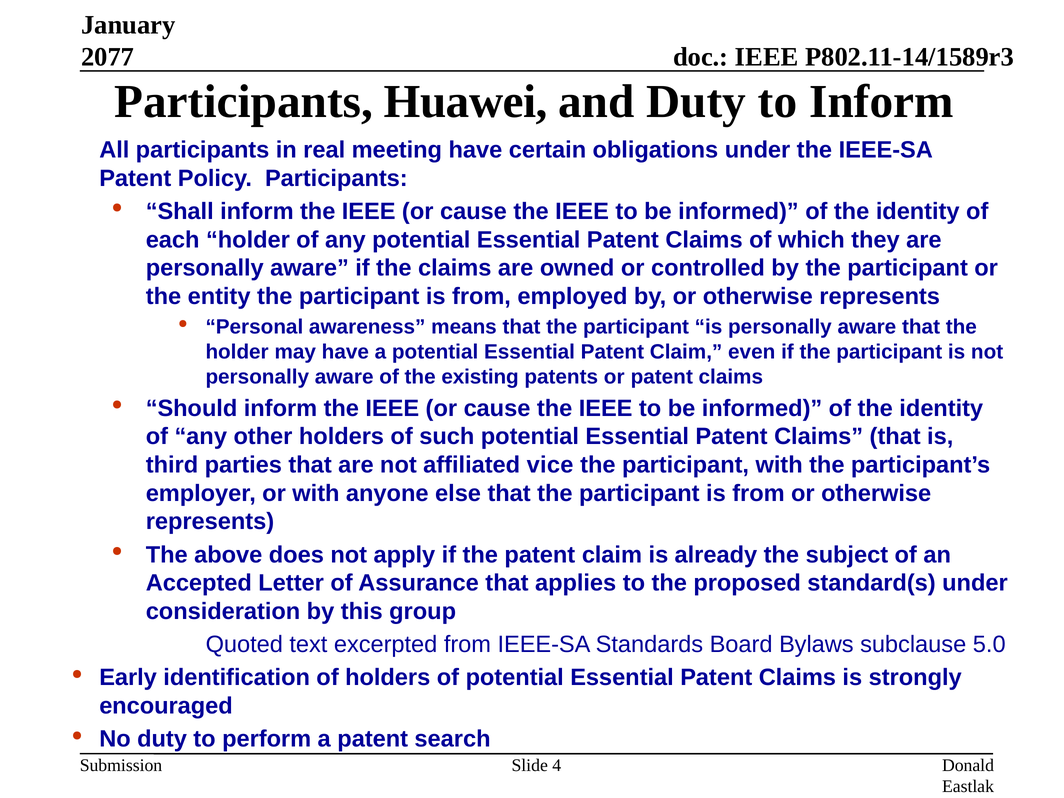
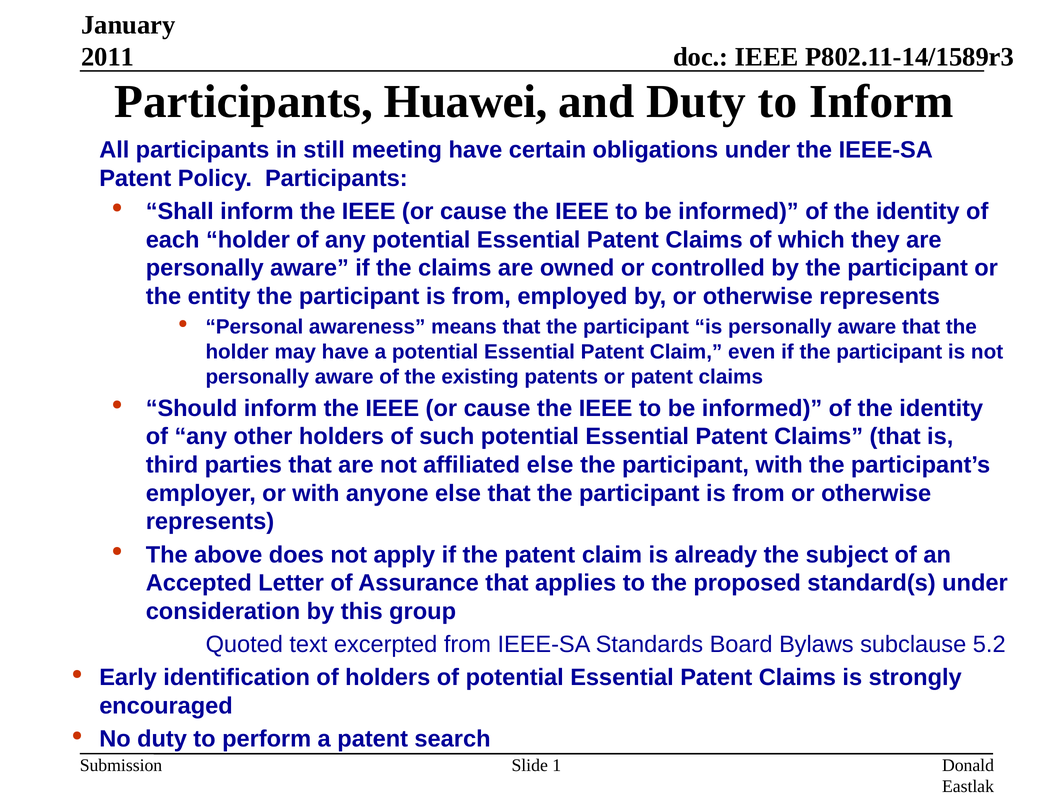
2077: 2077 -> 2011
real: real -> still
affiliated vice: vice -> else
5.0: 5.0 -> 5.2
4: 4 -> 1
